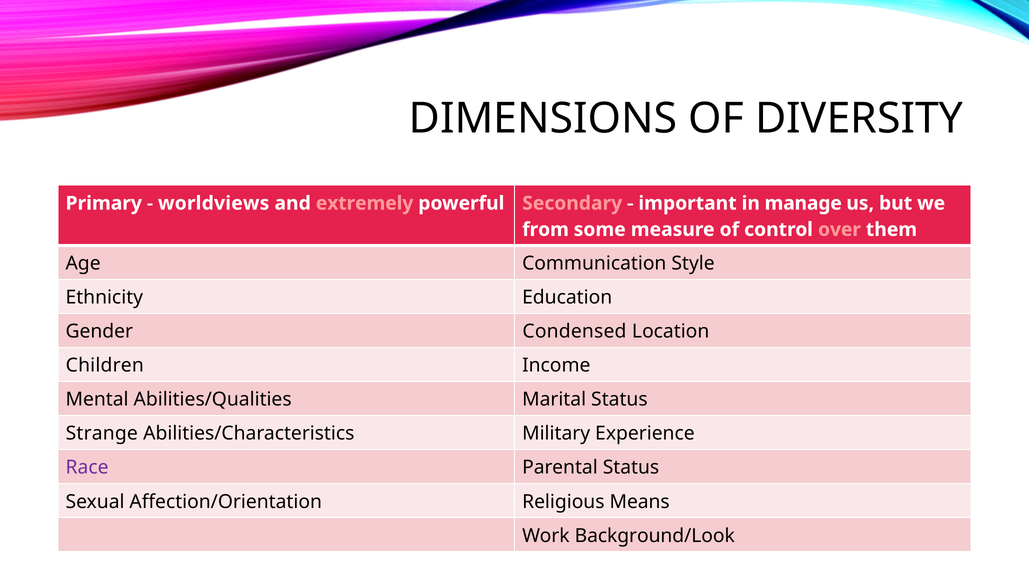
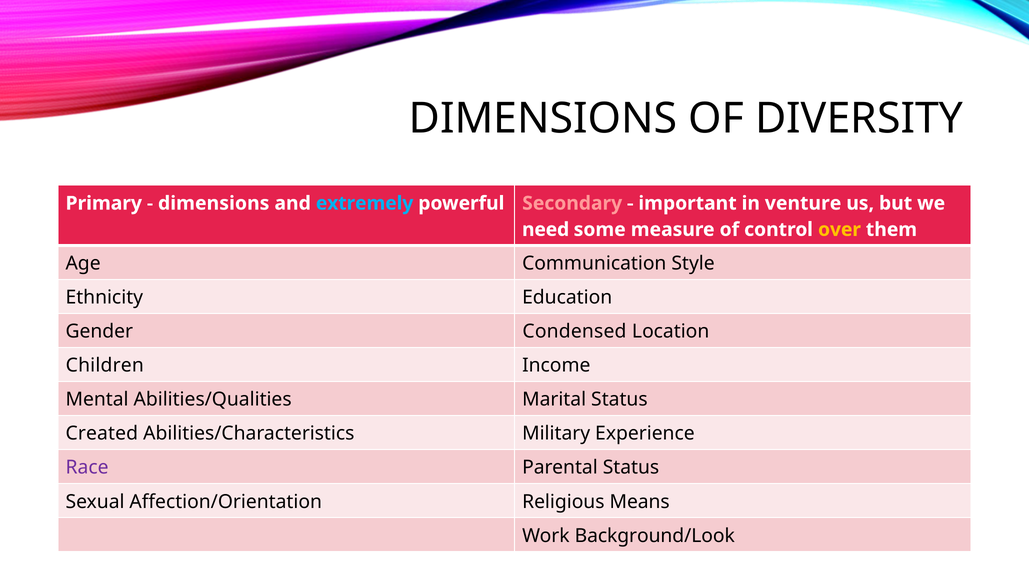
worldviews at (214, 203): worldviews -> dimensions
extremely colour: pink -> light blue
manage: manage -> venture
from: from -> need
over colour: pink -> yellow
Strange: Strange -> Created
